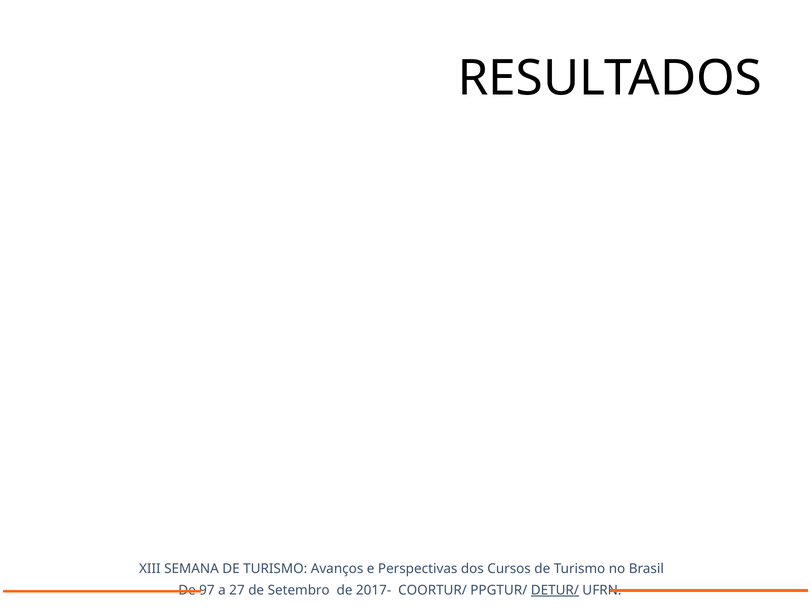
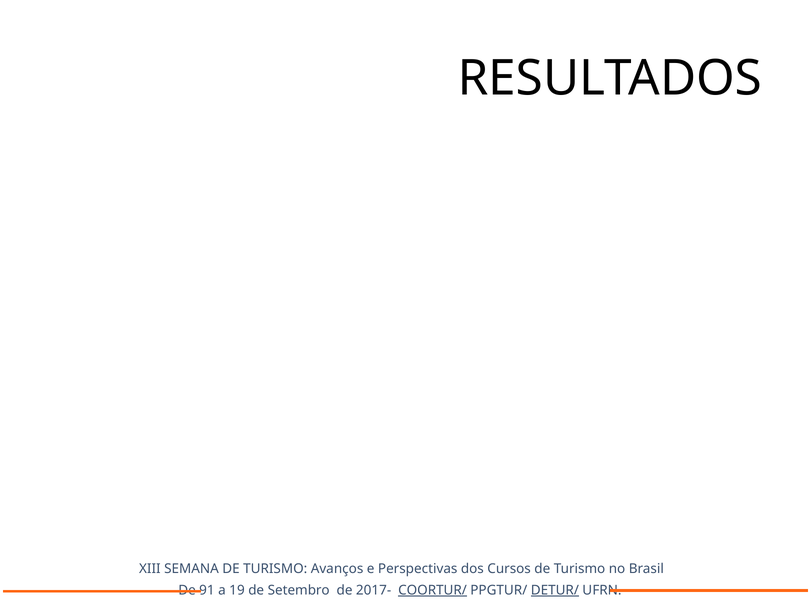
97: 97 -> 91
27: 27 -> 19
COORTUR/ underline: none -> present
